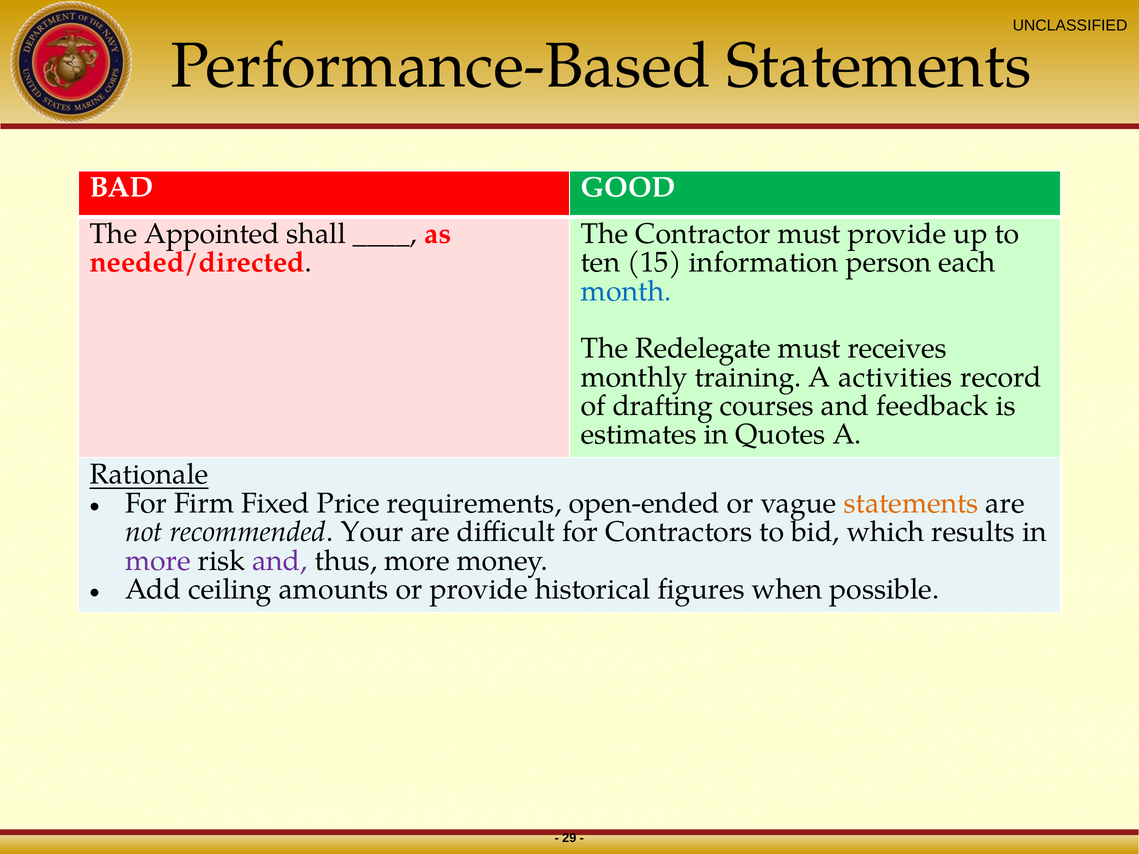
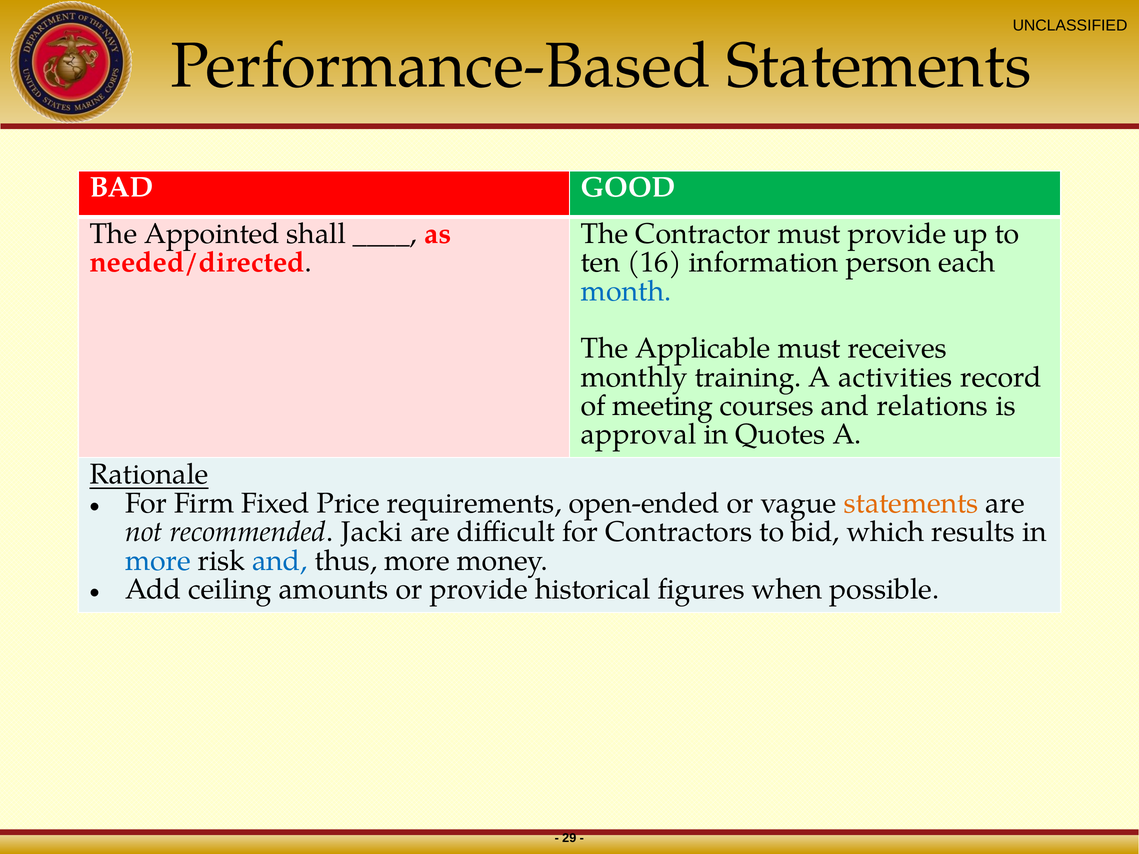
15: 15 -> 16
Redelegate: Redelegate -> Applicable
drafting: drafting -> meeting
feedback: feedback -> relations
estimates: estimates -> approval
Your: Your -> Jacki
more at (158, 561) colour: purple -> blue
and at (280, 561) colour: purple -> blue
